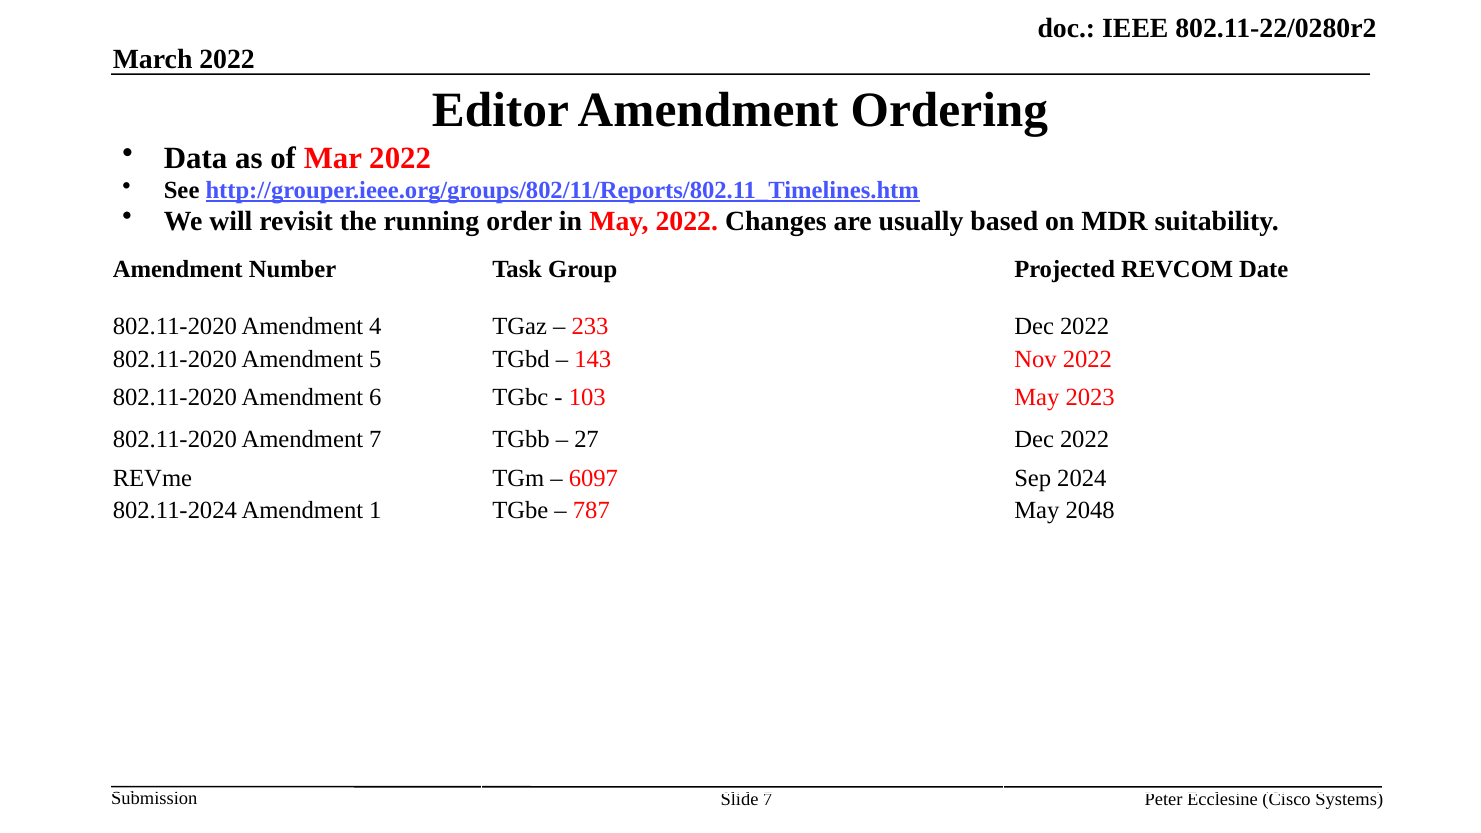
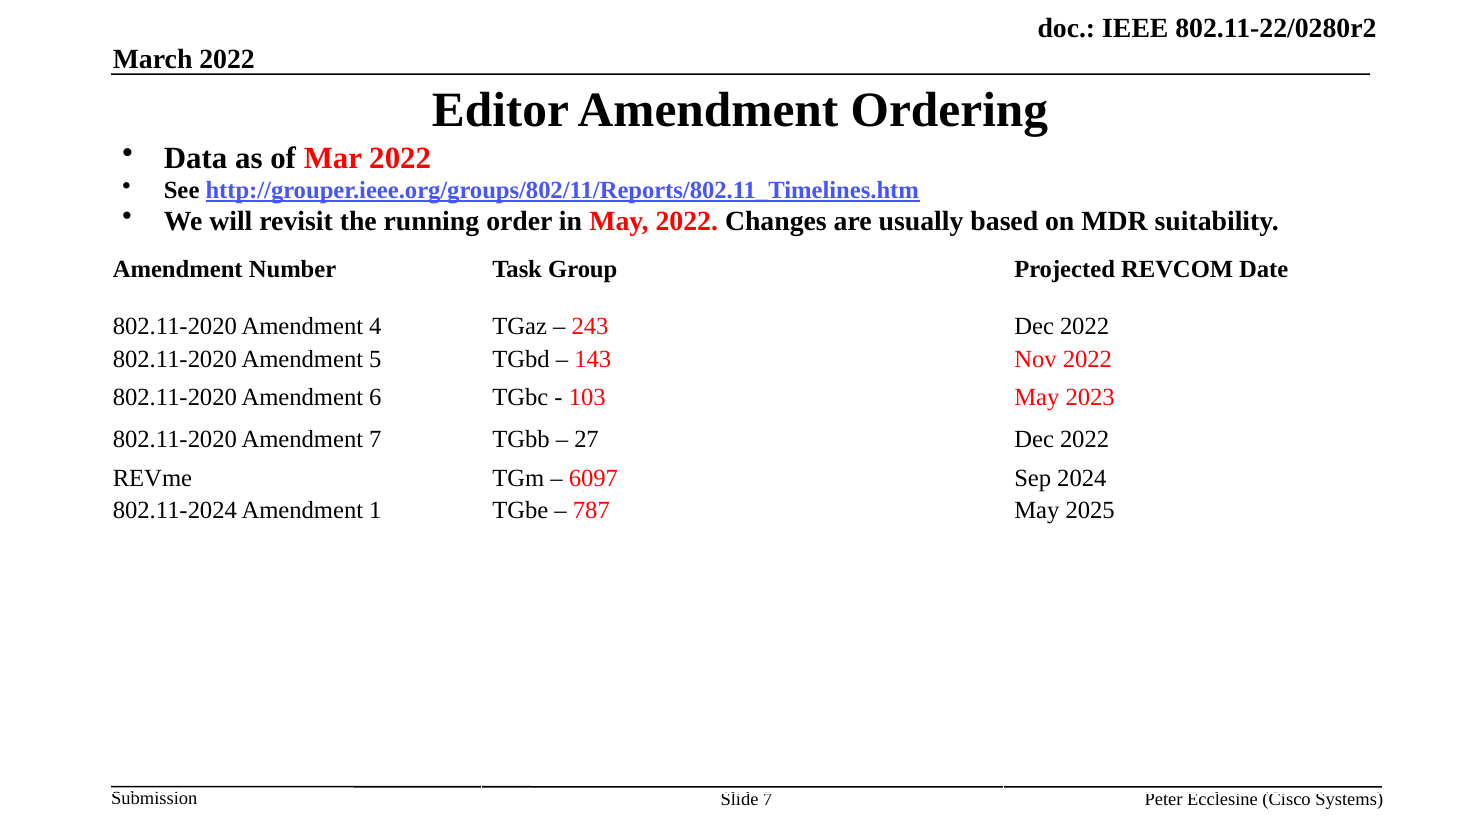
233: 233 -> 243
2048: 2048 -> 2025
